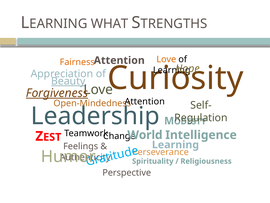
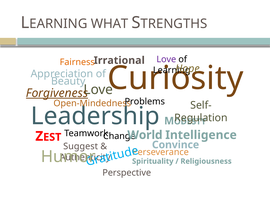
Love at (166, 59) colour: orange -> purple
Attention at (119, 60): Attention -> Irrational
Beauty underline: present -> none
Attention at (145, 101): Attention -> Problems
Learning at (175, 144): Learning -> Convince
Feelings: Feelings -> Suggest
